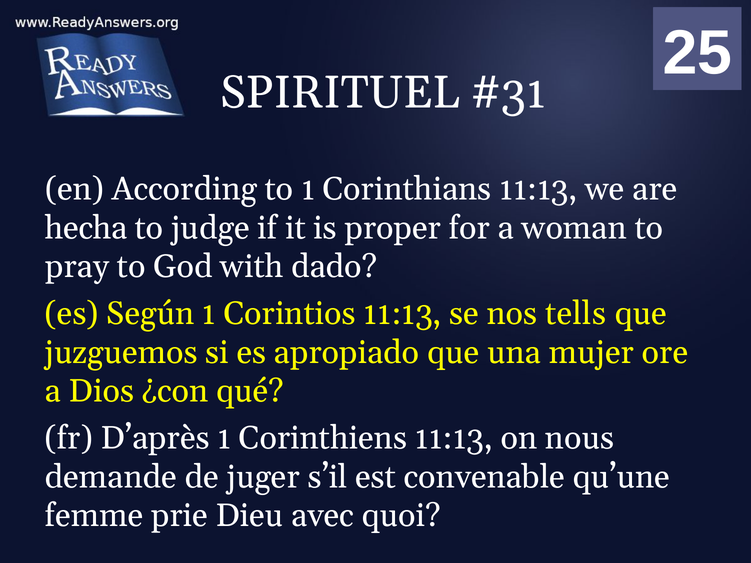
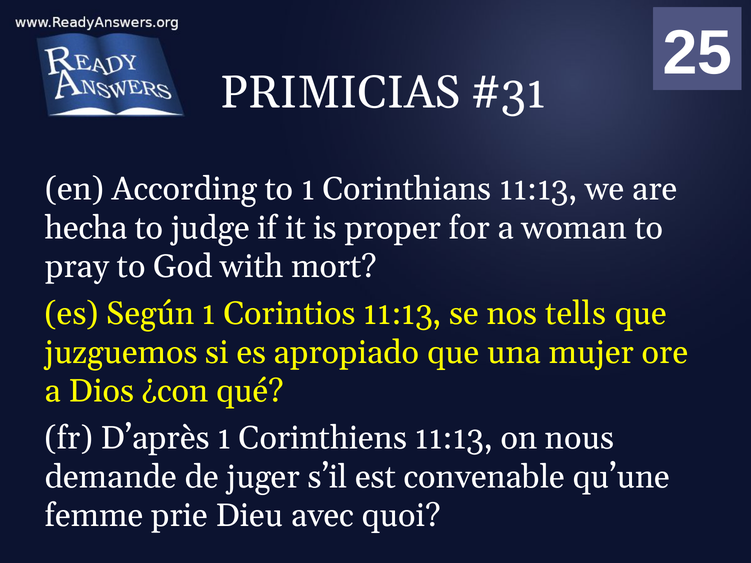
SPIRITUEL: SPIRITUEL -> PRIMICIAS
dado: dado -> mort
